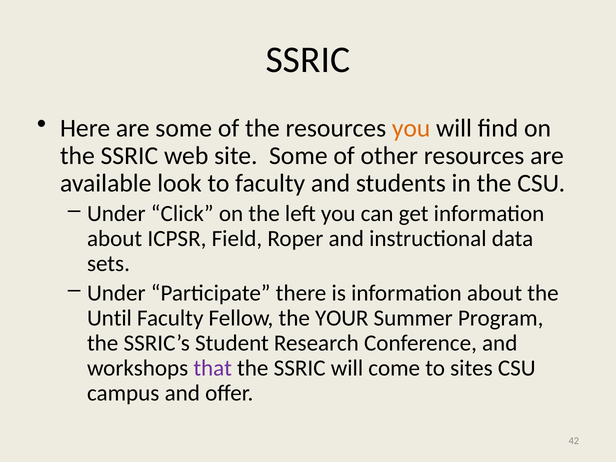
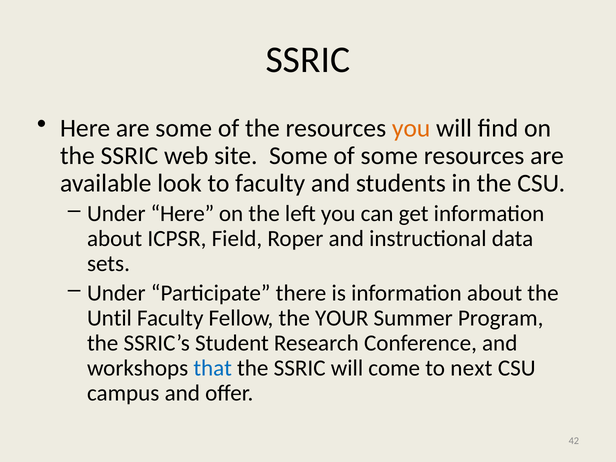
of other: other -> some
Under Click: Click -> Here
that colour: purple -> blue
sites: sites -> next
